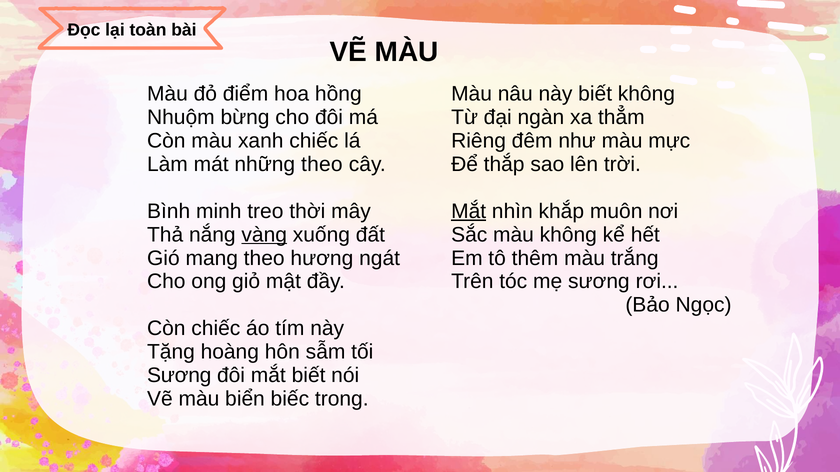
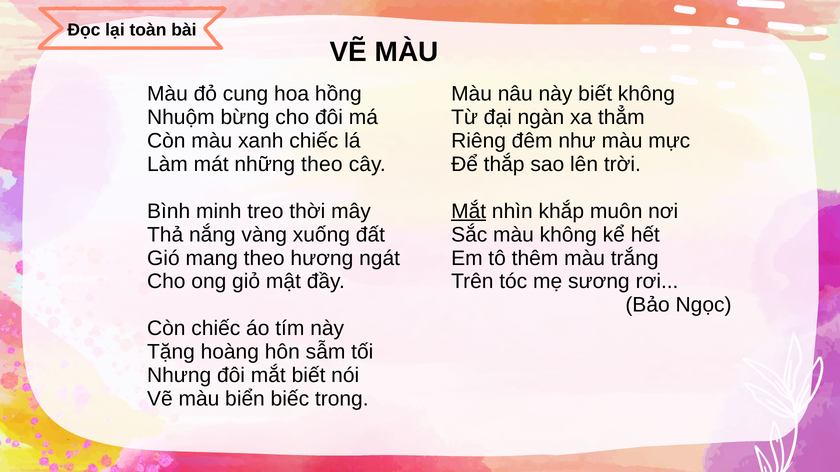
điểm: điểm -> cung
vàng underline: present -> none
Sương at (179, 376): Sương -> Nhưng
